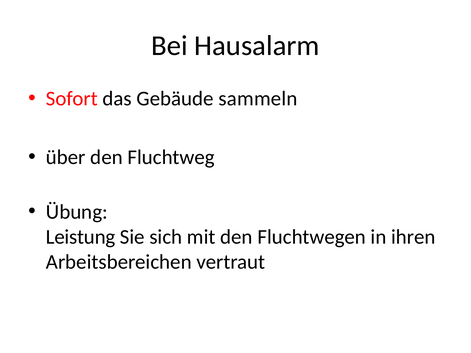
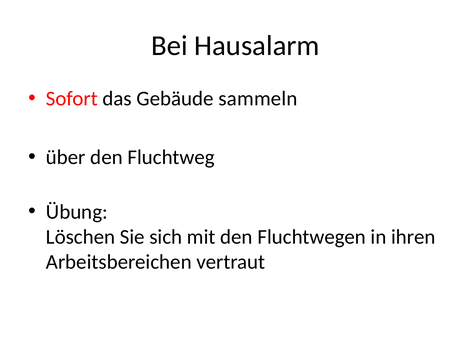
Leistung: Leistung -> Löschen
